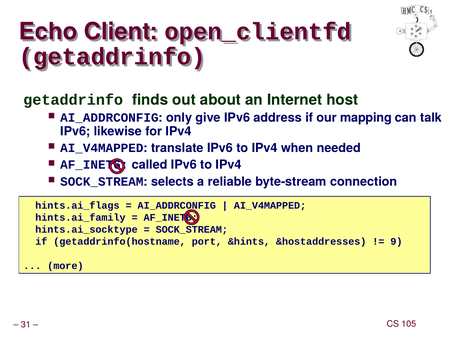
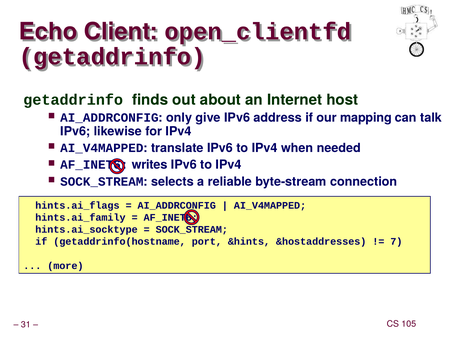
called: called -> writes
9: 9 -> 7
